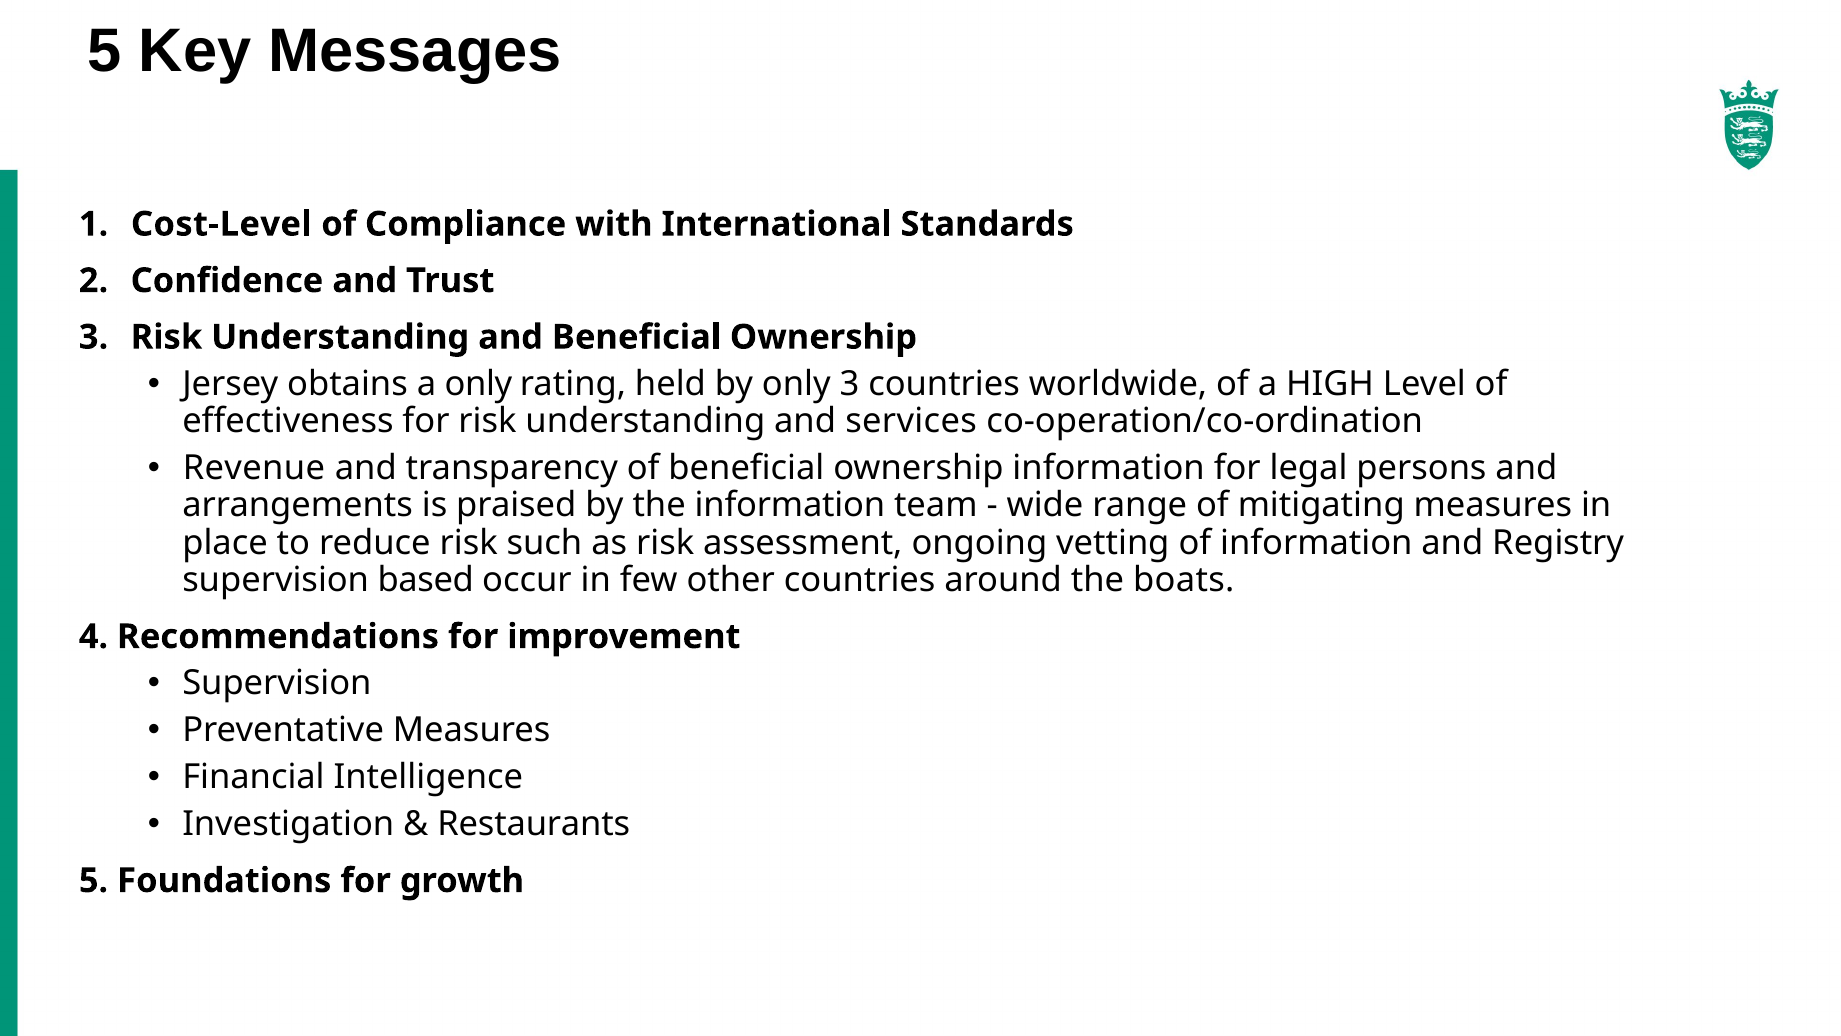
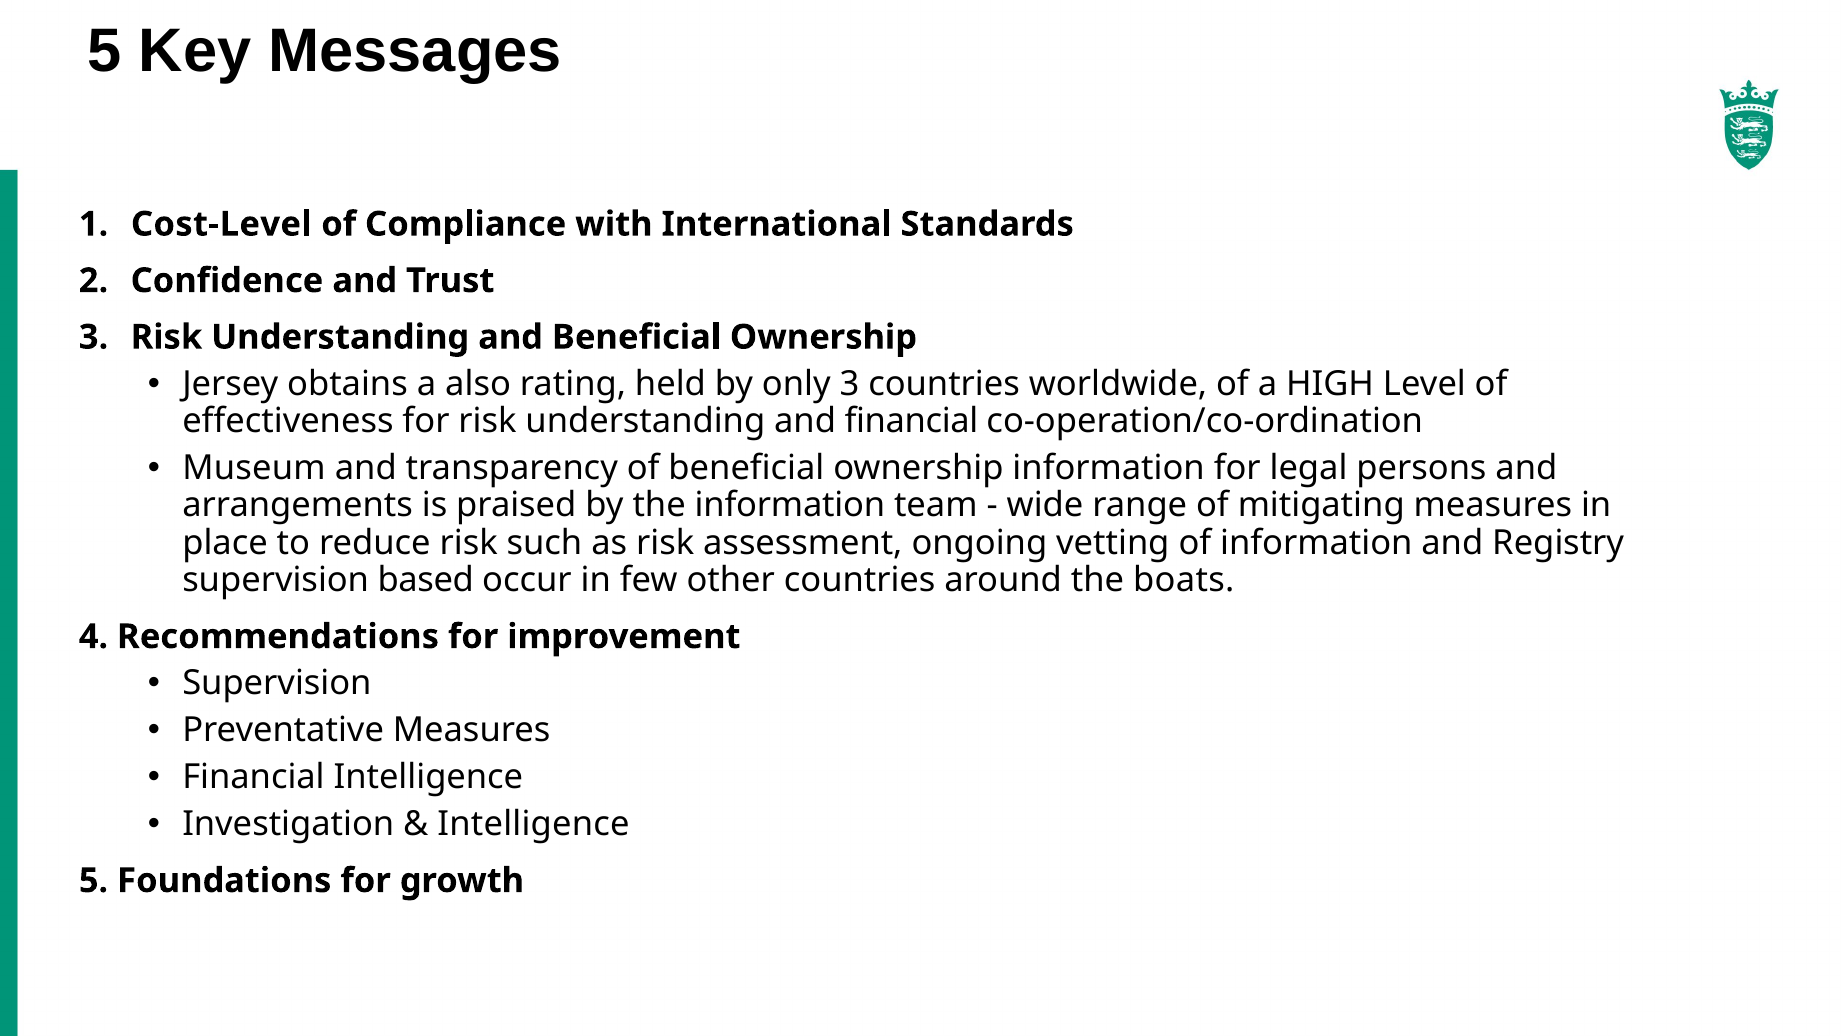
a only: only -> also
and services: services -> financial
Revenue: Revenue -> Museum
Restaurants at (534, 824): Restaurants -> Intelligence
